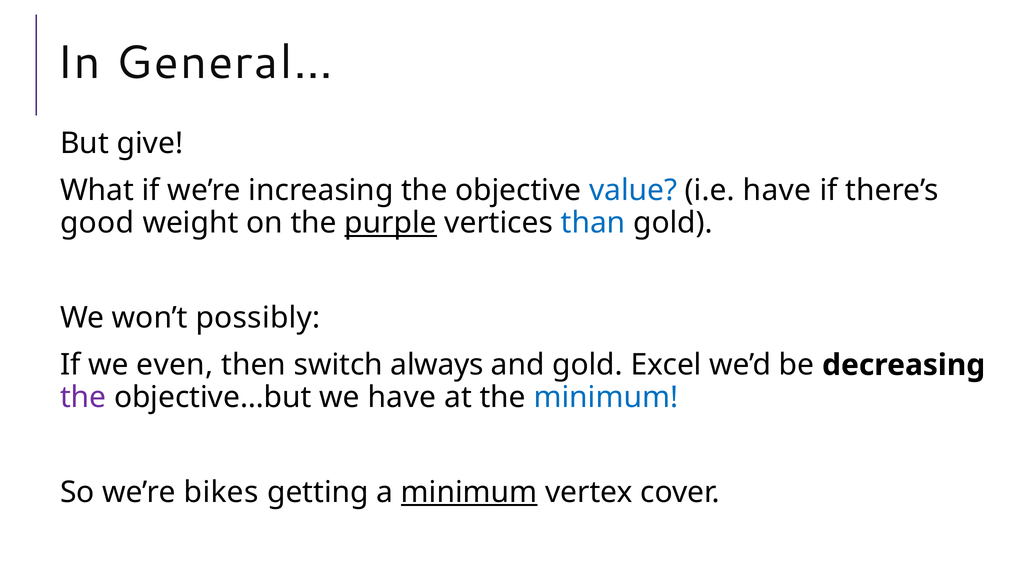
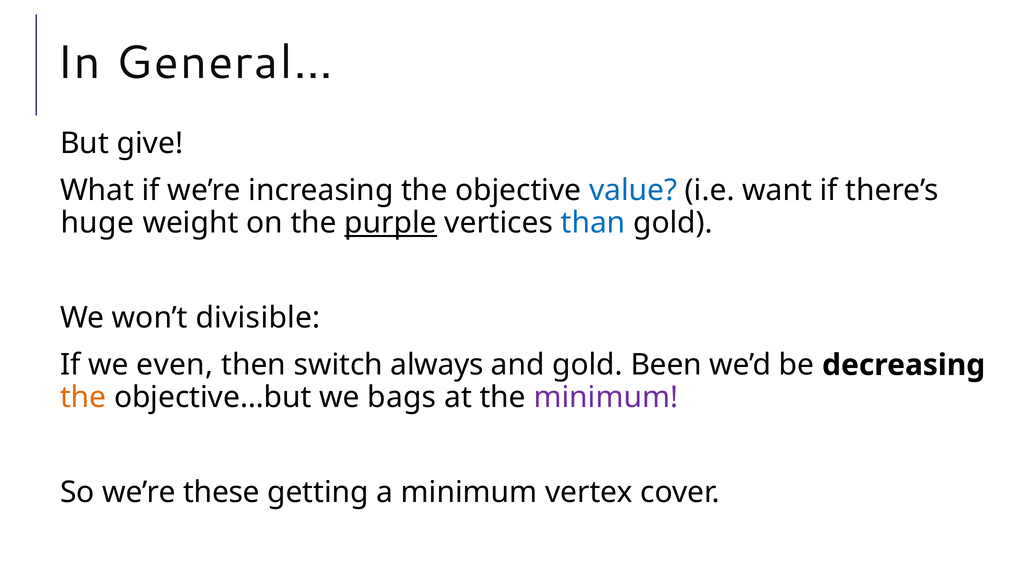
i.e have: have -> want
good: good -> huge
possibly: possibly -> divisible
Excel: Excel -> Been
the at (83, 398) colour: purple -> orange
we have: have -> bags
minimum at (606, 398) colour: blue -> purple
bikes: bikes -> these
minimum at (469, 492) underline: present -> none
